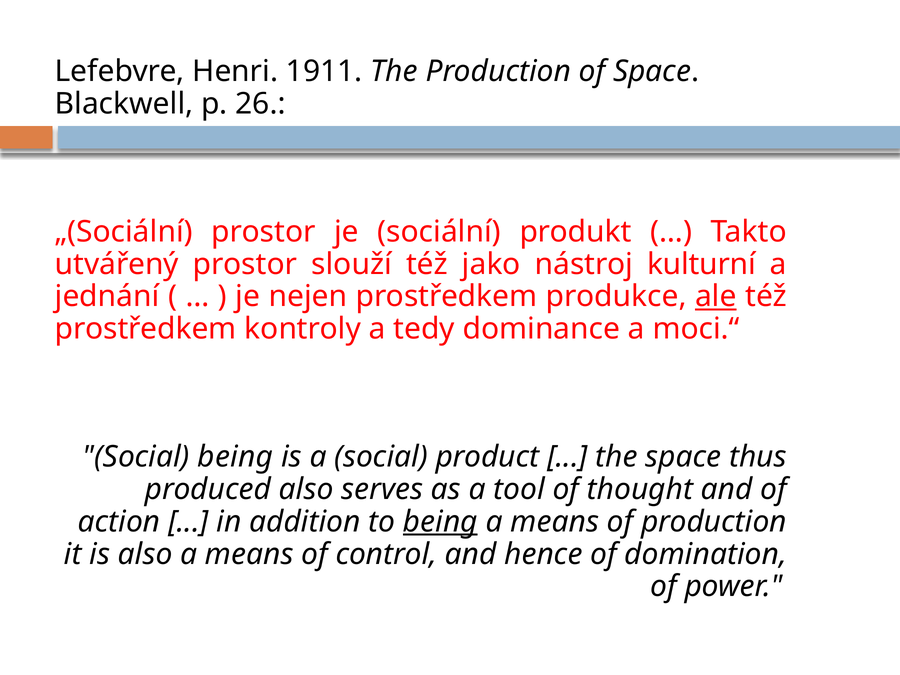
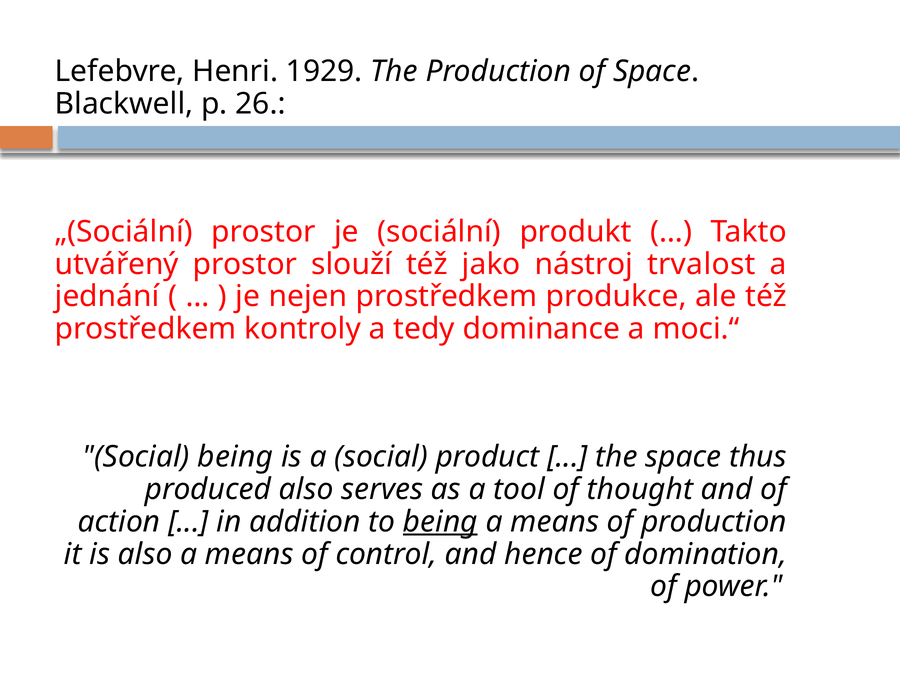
1911: 1911 -> 1929
kulturní: kulturní -> trvalost
ale underline: present -> none
